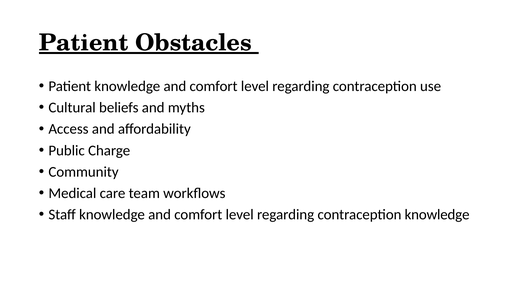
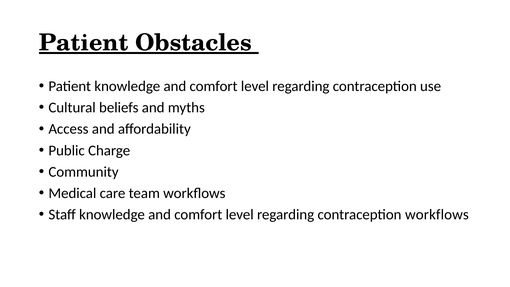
contraception knowledge: knowledge -> workflows
